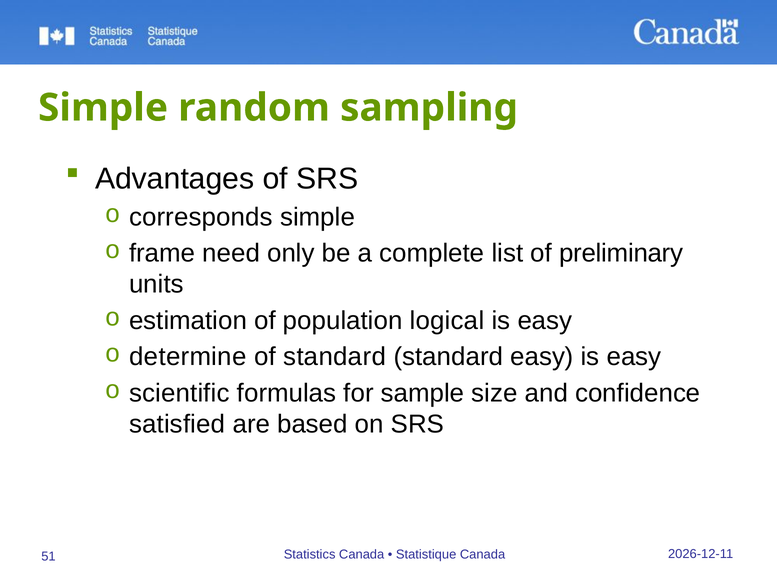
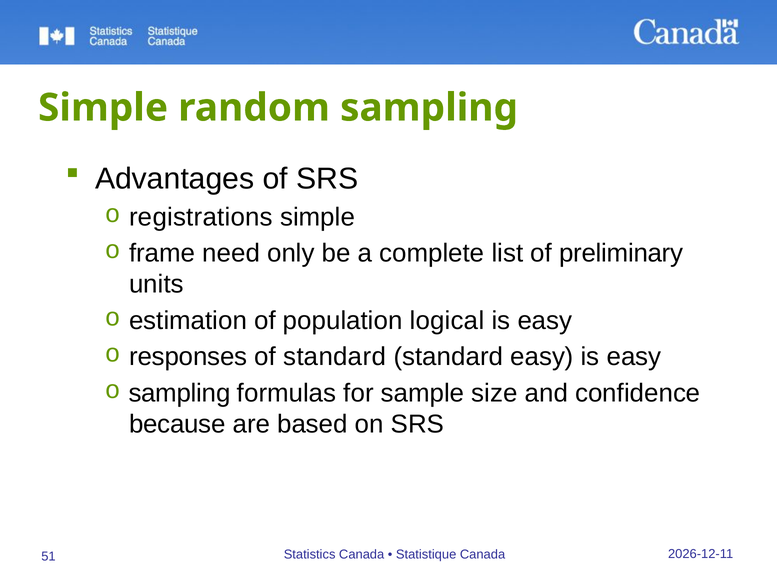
corresponds: corresponds -> registrations
determine: determine -> responses
scientific at (179, 394): scientific -> sampling
satisfied: satisfied -> because
